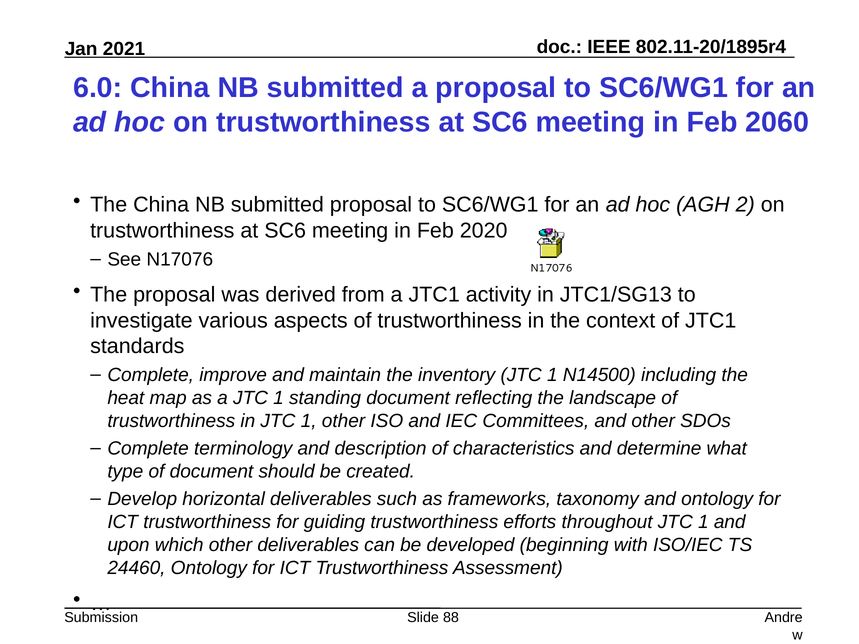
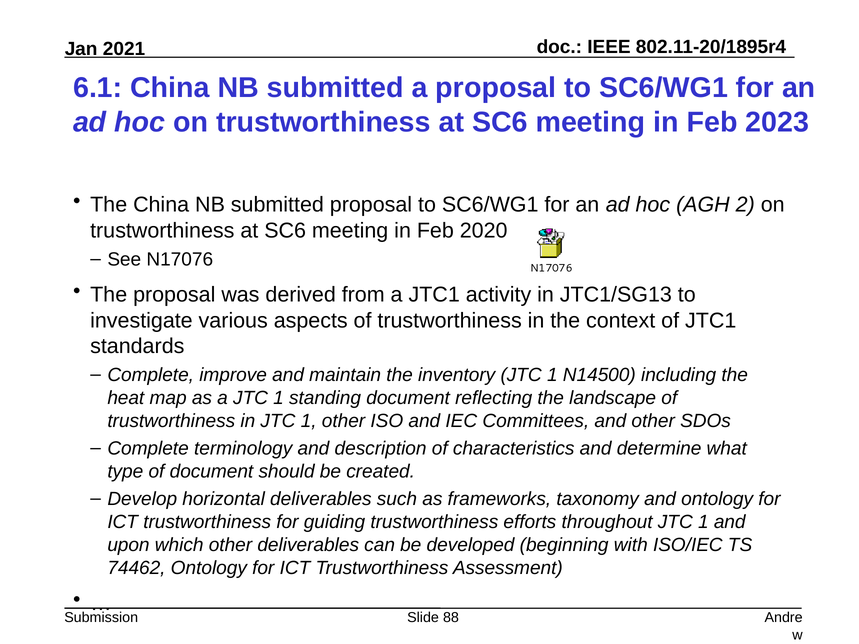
6.0: 6.0 -> 6.1
2060: 2060 -> 2023
24460: 24460 -> 74462
